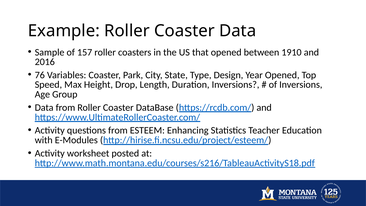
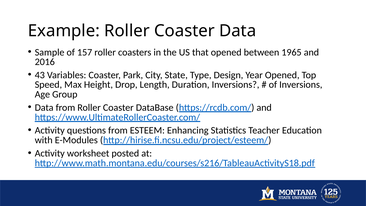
1910: 1910 -> 1965
76: 76 -> 43
